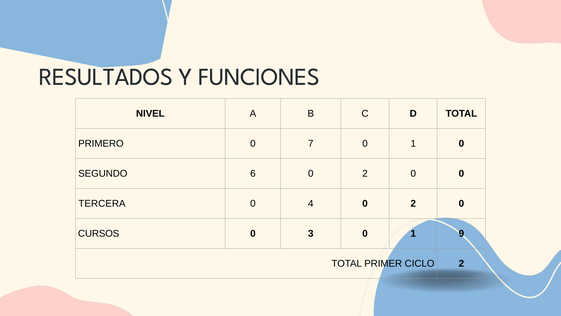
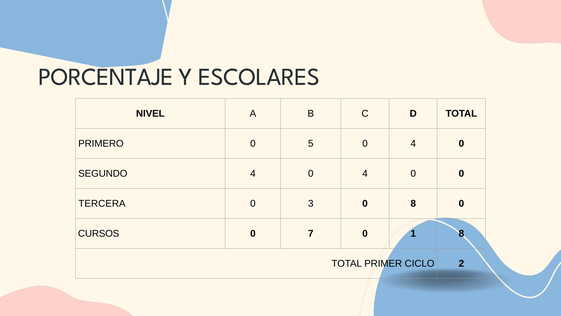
RESULTADOS: RESULTADOS -> PORCENTAJE
FUNCIONES: FUNCIONES -> ESCOLARES
7: 7 -> 5
1 at (413, 143): 1 -> 4
SEGUNDO 6: 6 -> 4
2 at (365, 173): 2 -> 4
4: 4 -> 3
2 at (413, 203): 2 -> 8
3: 3 -> 7
1 9: 9 -> 8
